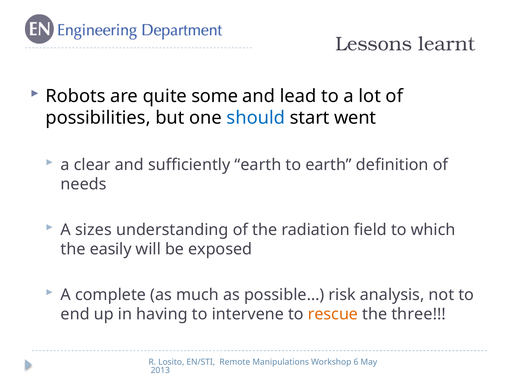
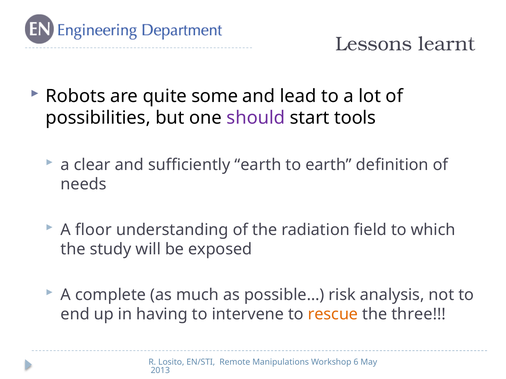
should colour: blue -> purple
went: went -> tools
sizes: sizes -> floor
easily: easily -> study
